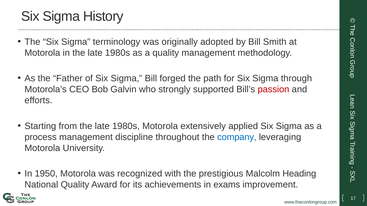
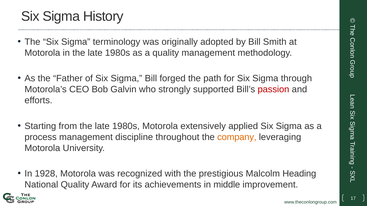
company colour: blue -> orange
1950: 1950 -> 1928
exams: exams -> middle
